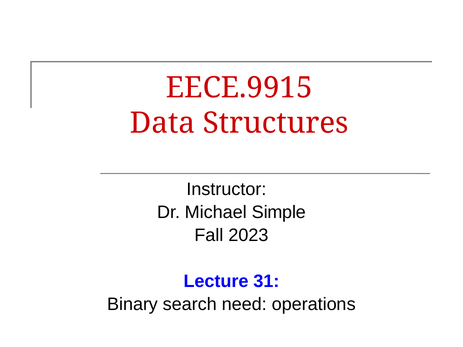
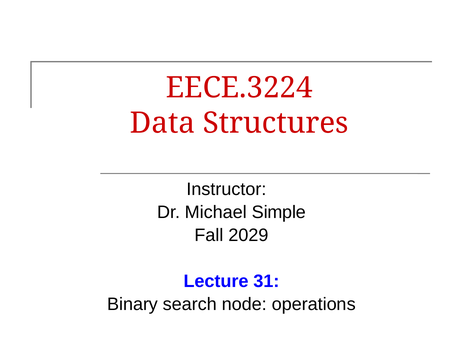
EECE.9915: EECE.9915 -> EECE.3224
2023: 2023 -> 2029
need: need -> node
